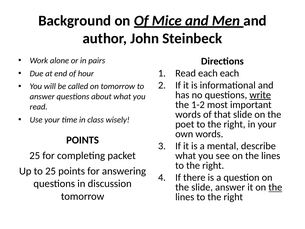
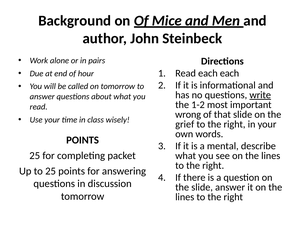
words at (188, 114): words -> wrong
poet: poet -> grief
the at (275, 187) underline: present -> none
